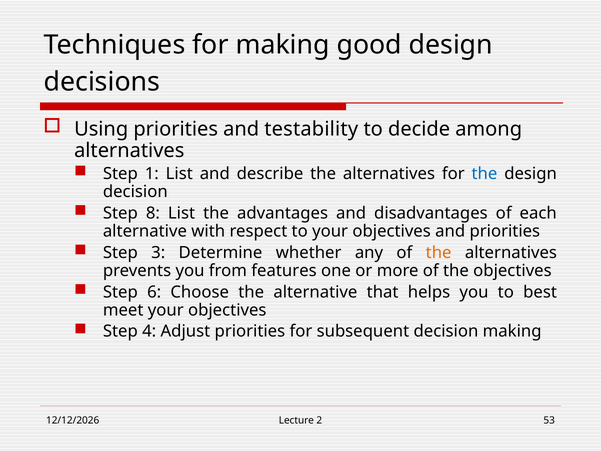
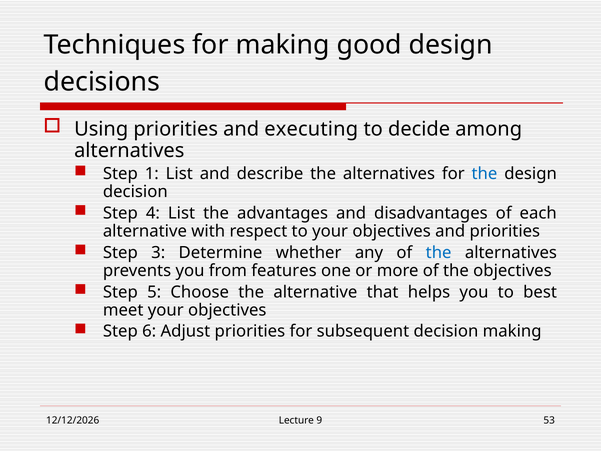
testability: testability -> executing
8: 8 -> 4
the at (439, 252) colour: orange -> blue
6: 6 -> 5
4: 4 -> 6
2: 2 -> 9
